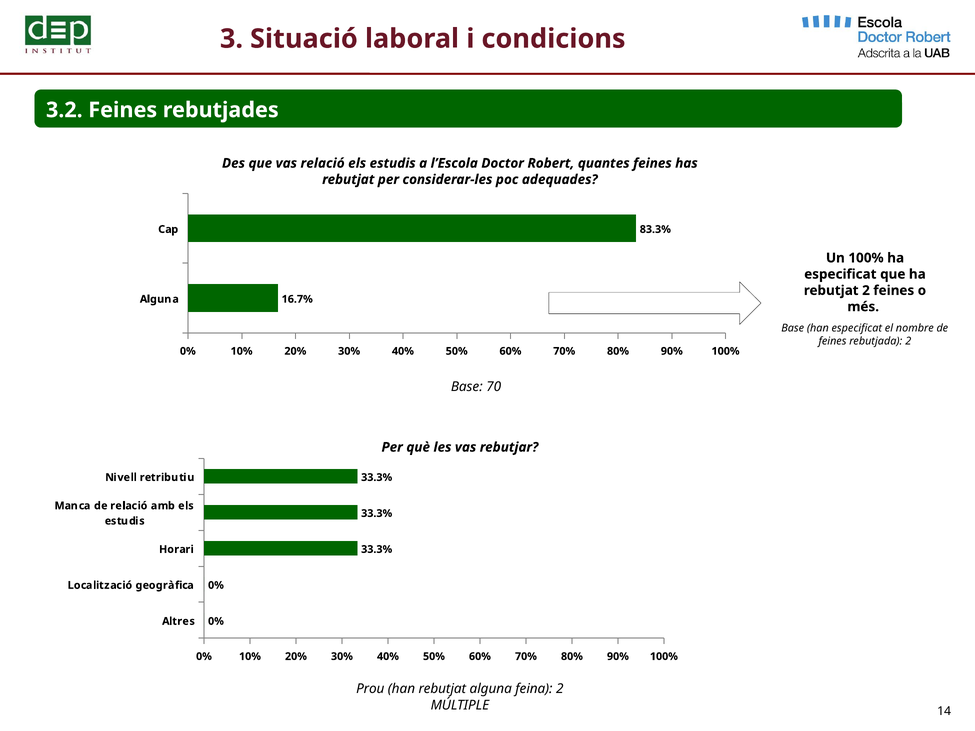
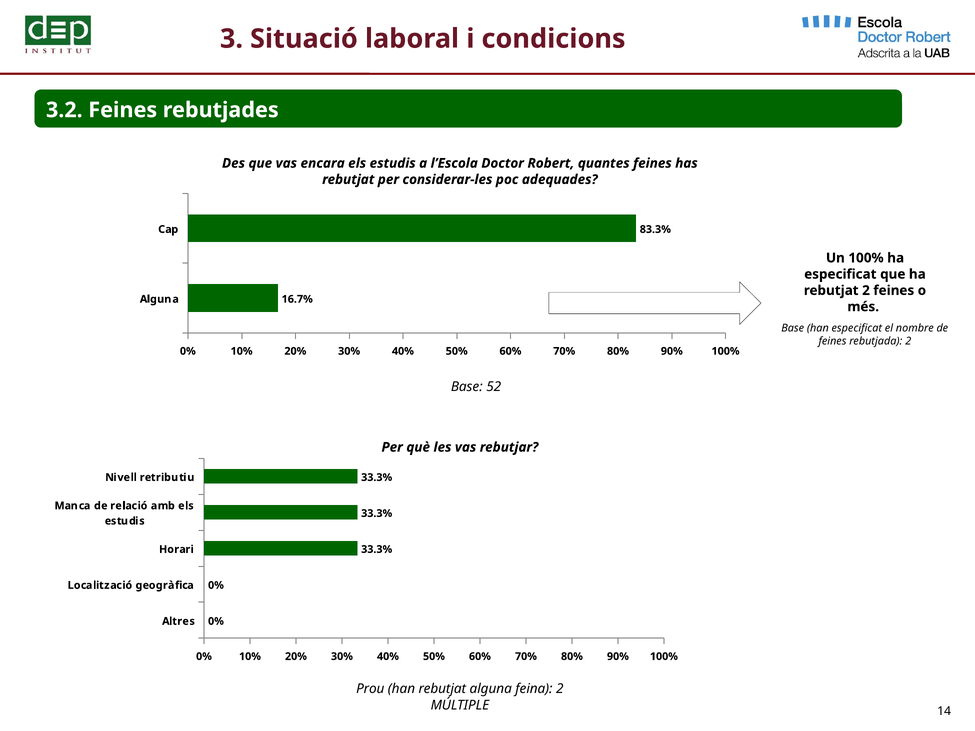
vas relació: relació -> encara
70: 70 -> 52
